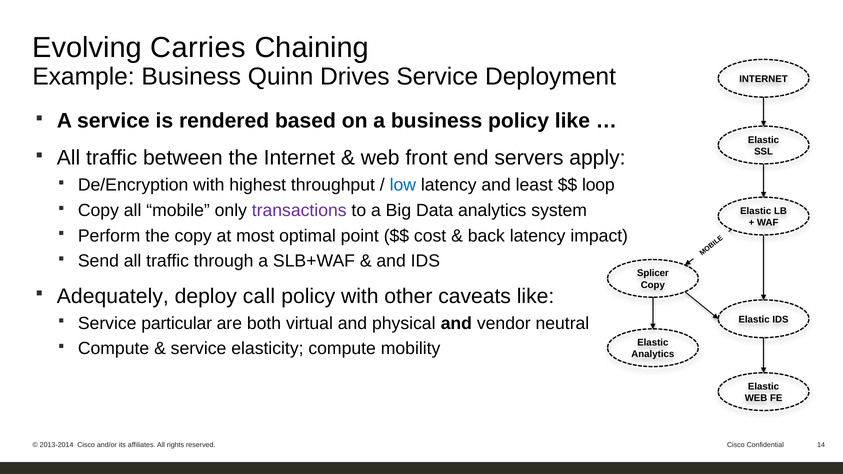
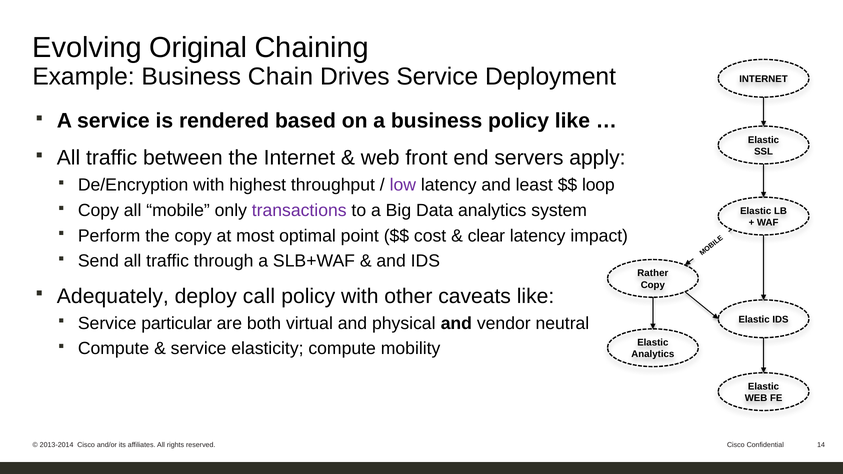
Carries: Carries -> Original
Quinn: Quinn -> Chain
low colour: blue -> purple
back: back -> clear
Splicer: Splicer -> Rather
